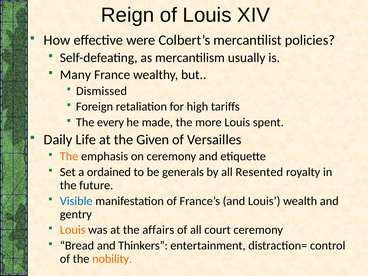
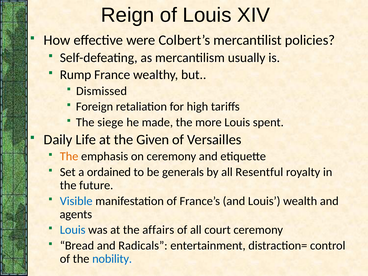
Many: Many -> Rump
every: every -> siege
Resented: Resented -> Resentful
gentry: gentry -> agents
Louis at (73, 230) colour: orange -> blue
Thinkers: Thinkers -> Radicals
nobility colour: orange -> blue
